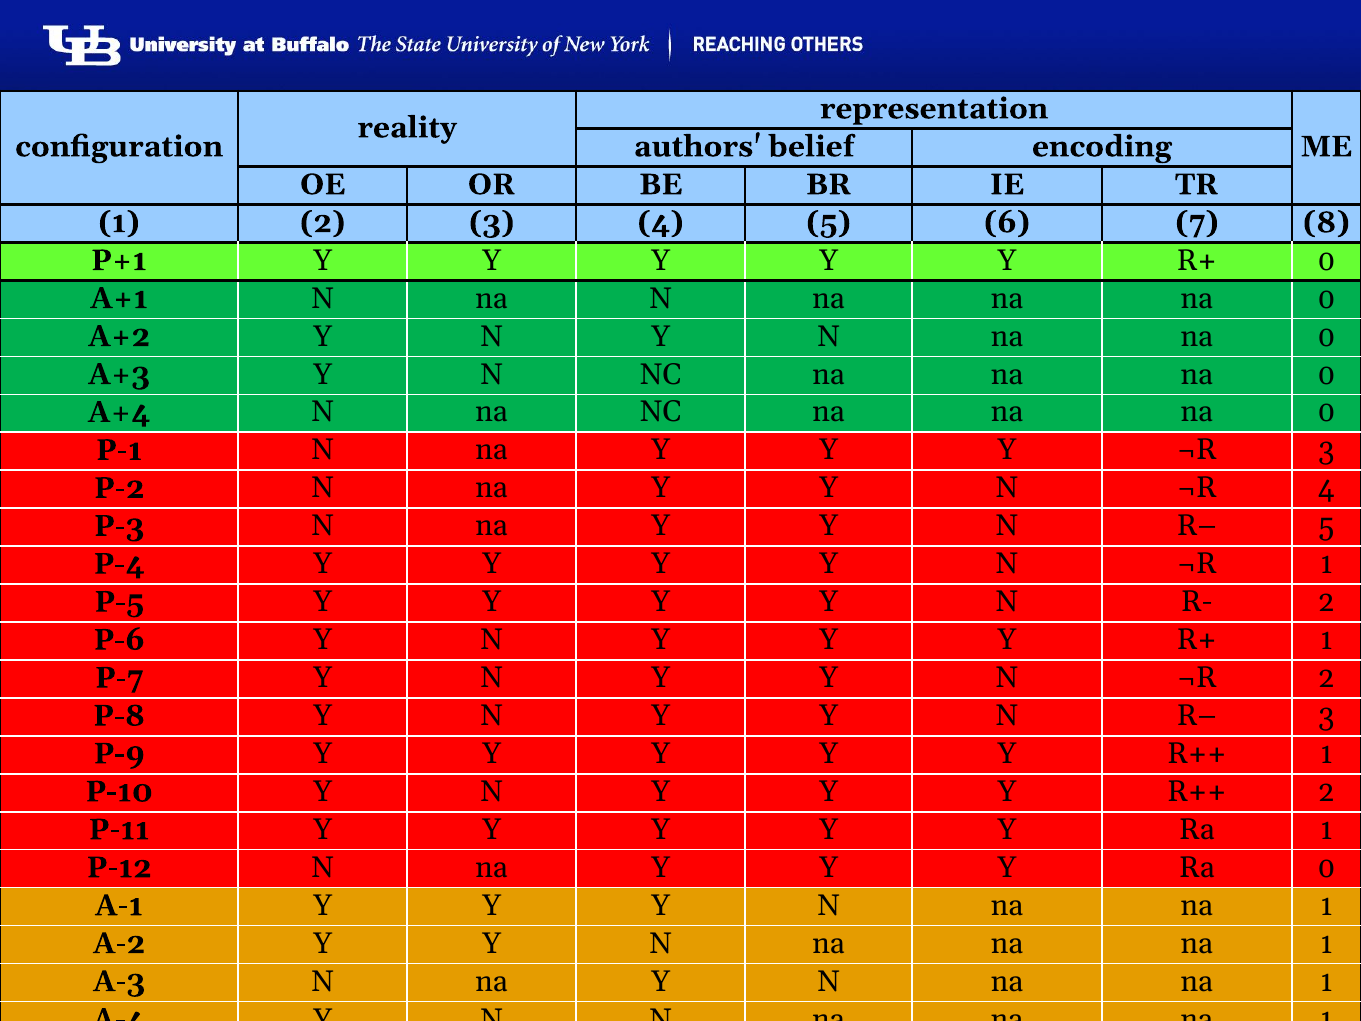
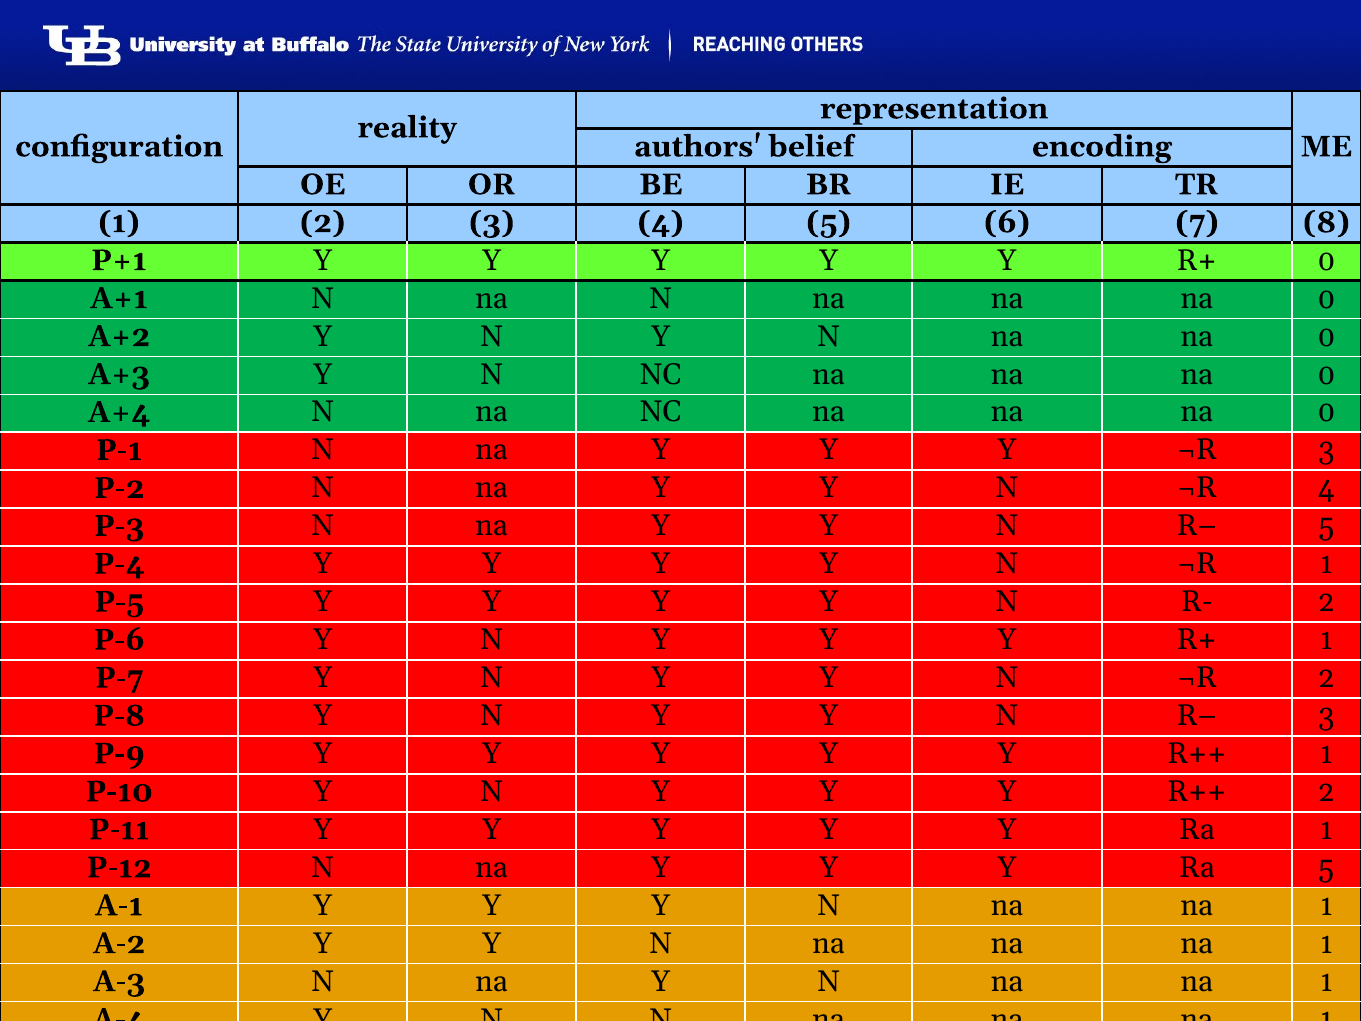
Ra 0: 0 -> 5
